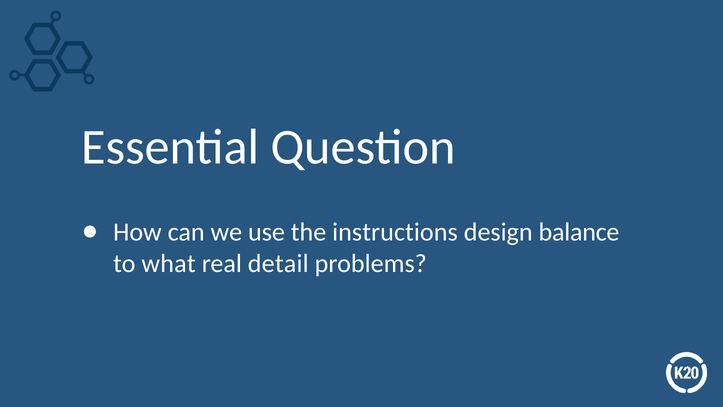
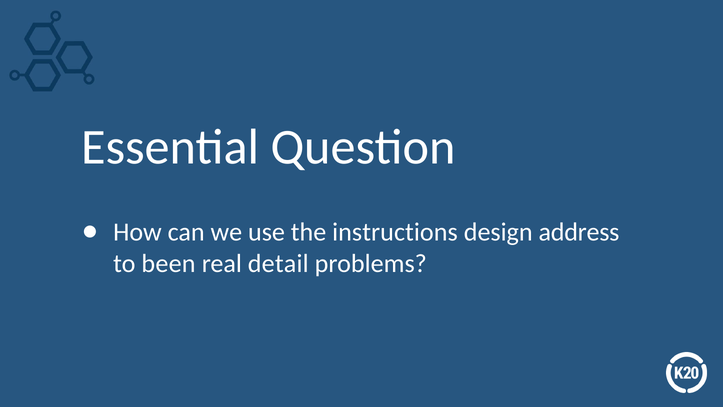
balance: balance -> address
what: what -> been
